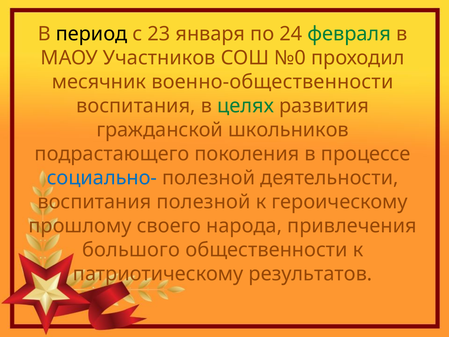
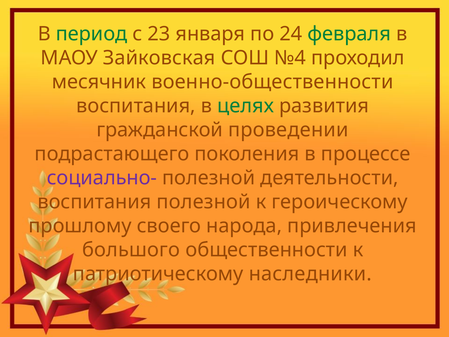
период colour: black -> green
Участников: Участников -> Зайковская
№0: №0 -> №4
школьников: школьников -> проведении
социально- colour: blue -> purple
результатов: результатов -> наследники
